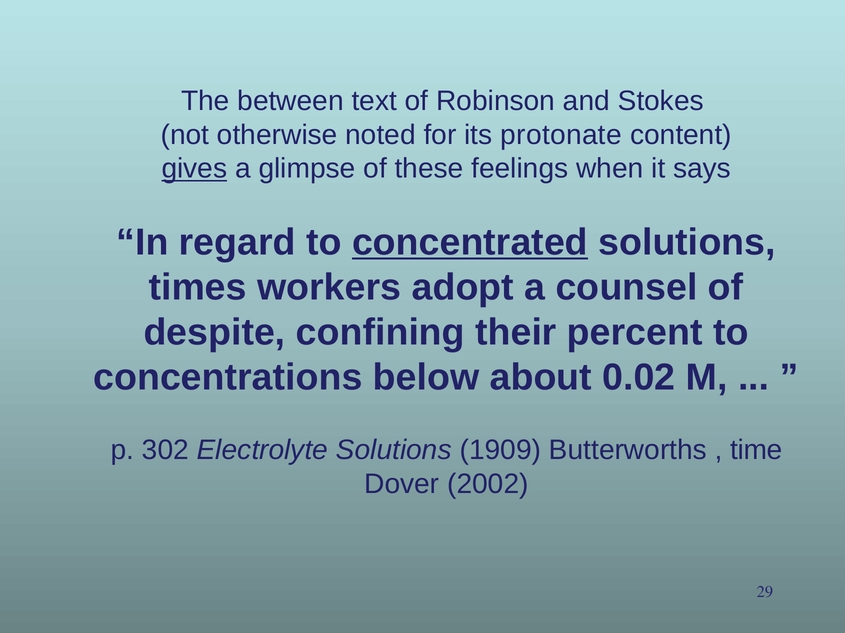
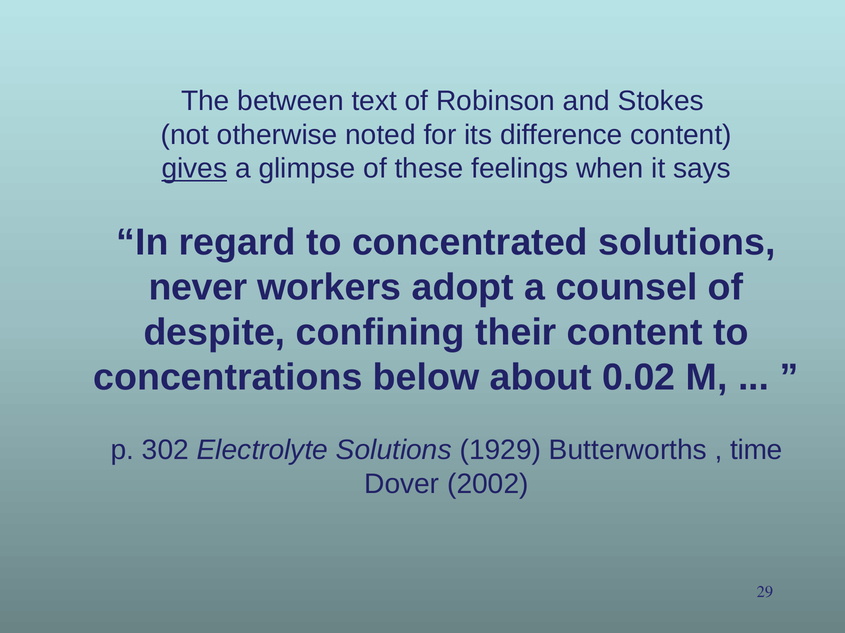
protonate: protonate -> difference
concentrated underline: present -> none
times: times -> never
their percent: percent -> content
1909: 1909 -> 1929
